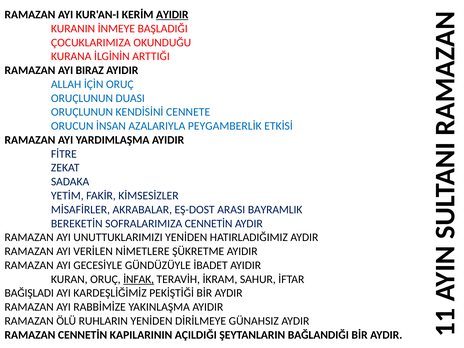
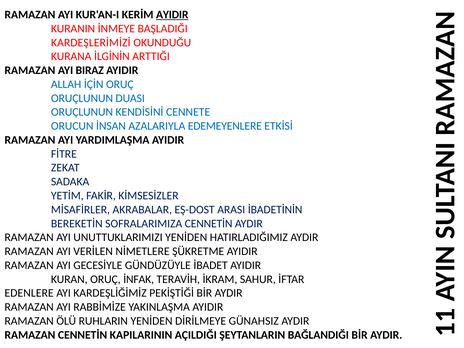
ÇOCUKLARIMIZA: ÇOCUKLARIMIZA -> KARDEŞLERİMİZİ
PEYGAMBERLİK: PEYGAMBERLİK -> EDEMEYENLERE
BAYRAMLIK: BAYRAMLIK -> İBADETİNİN
İNFAK underline: present -> none
BAĞIŞLADI: BAĞIŞLADI -> EDENLERE
